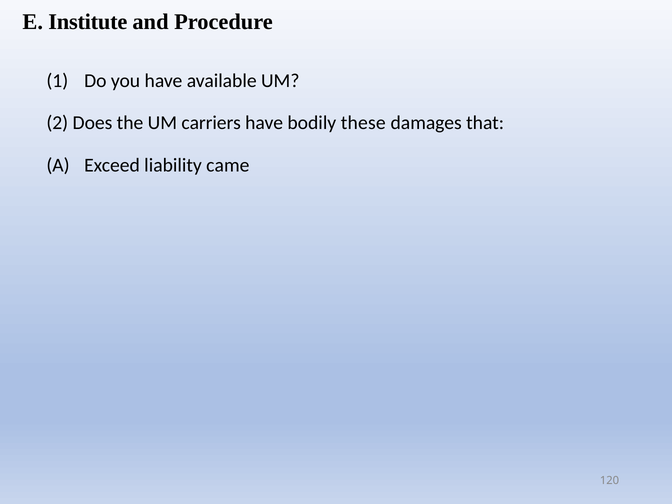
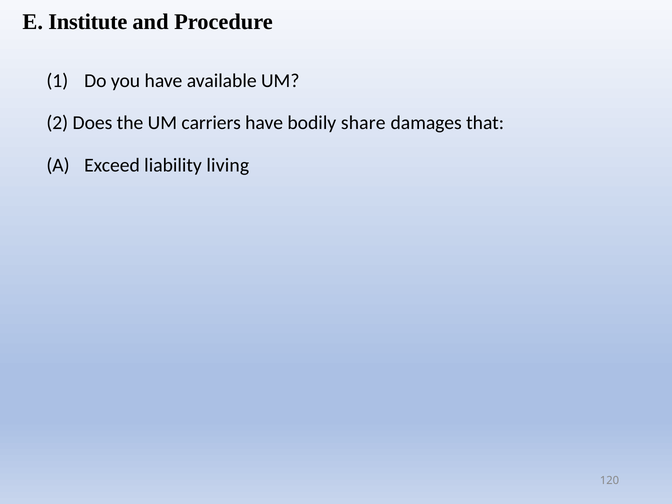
these: these -> share
came: came -> living
